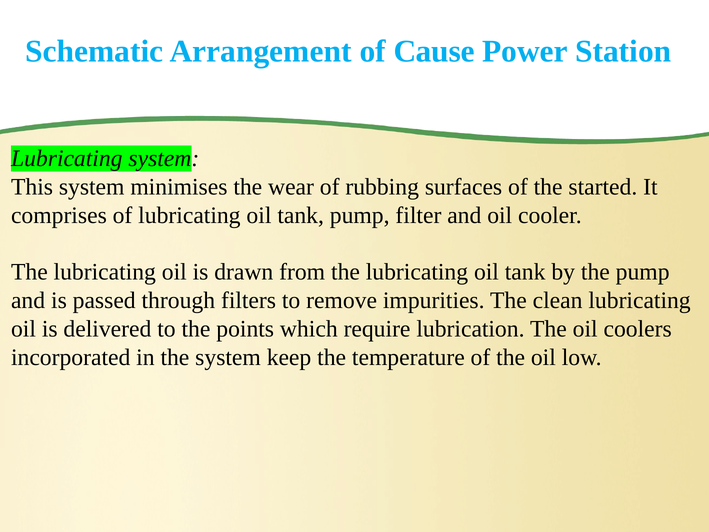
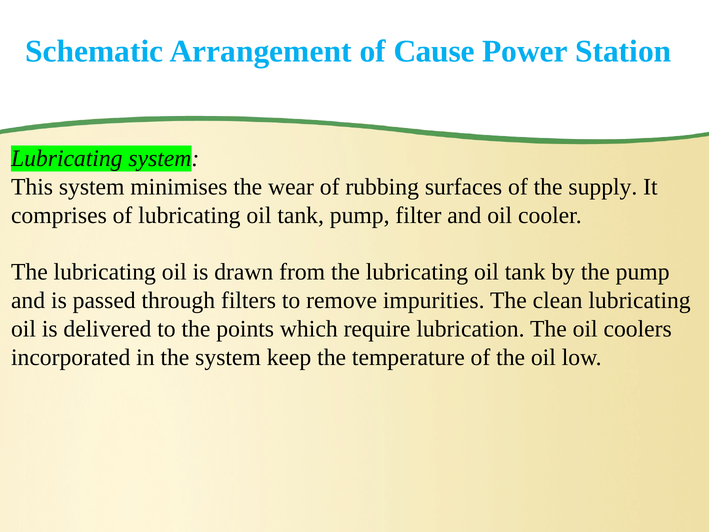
started: started -> supply
